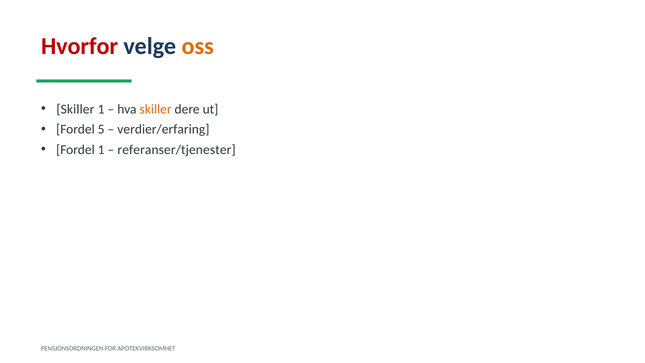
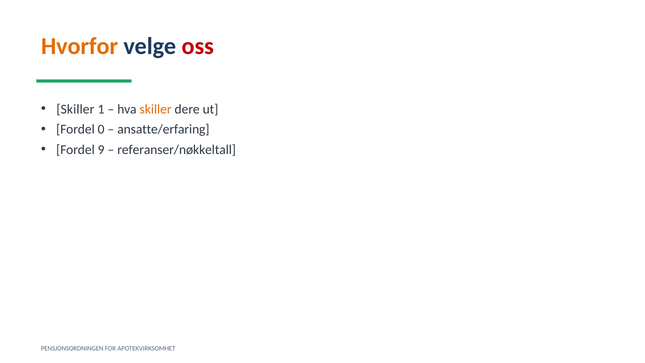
Hvorfor colour: red -> orange
oss colour: orange -> red
5: 5 -> 0
verdier/erfaring: verdier/erfaring -> ansatte/erfaring
Fordel 1: 1 -> 9
referanser/tjenester: referanser/tjenester -> referanser/nøkkeltall
